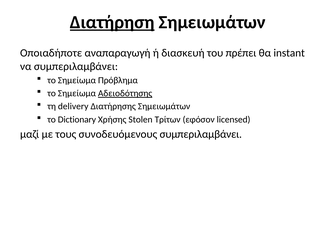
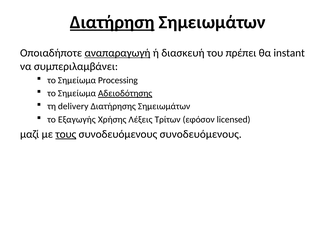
αναπαραγωγή underline: none -> present
Πρόβλημα: Πρόβλημα -> Processing
Dictionary: Dictionary -> Εξαγωγής
Stolen: Stolen -> Λέξεις
τους underline: none -> present
συνοδευόμενους συμπεριλαμβάνει: συμπεριλαμβάνει -> συνοδευόμενους
